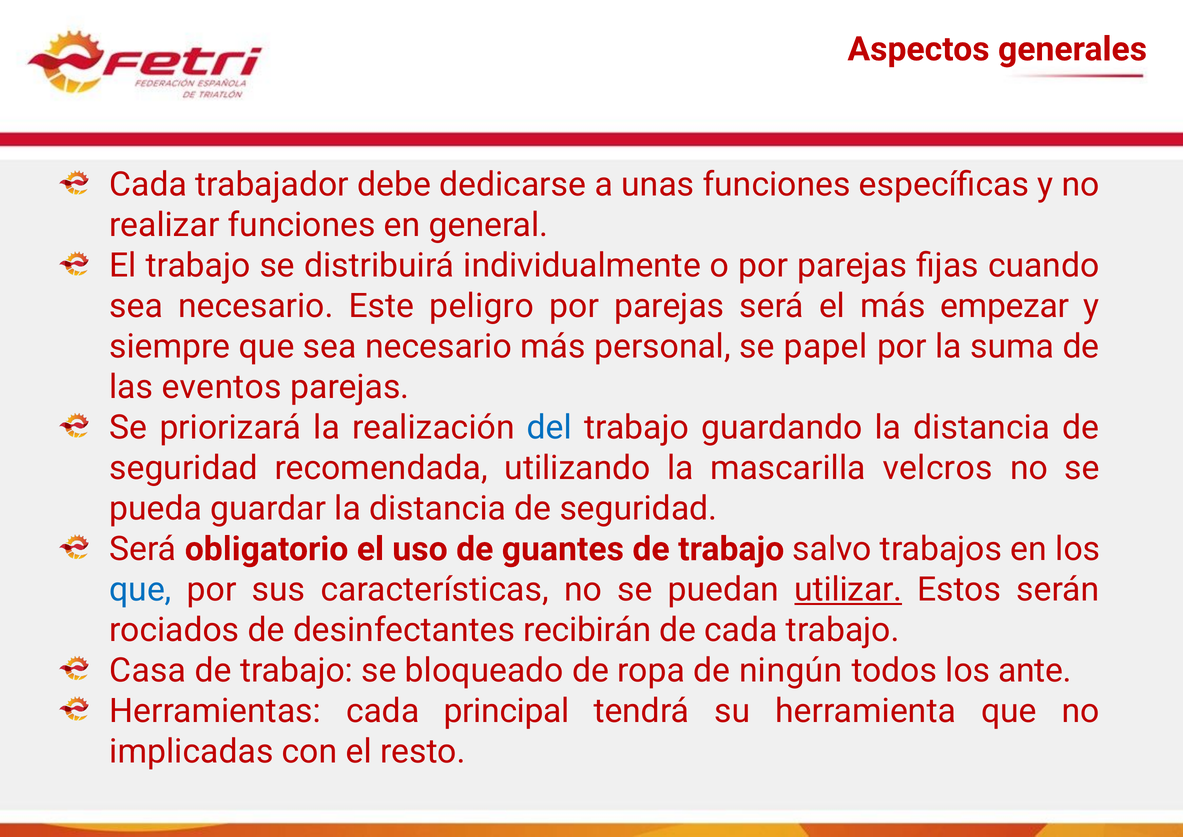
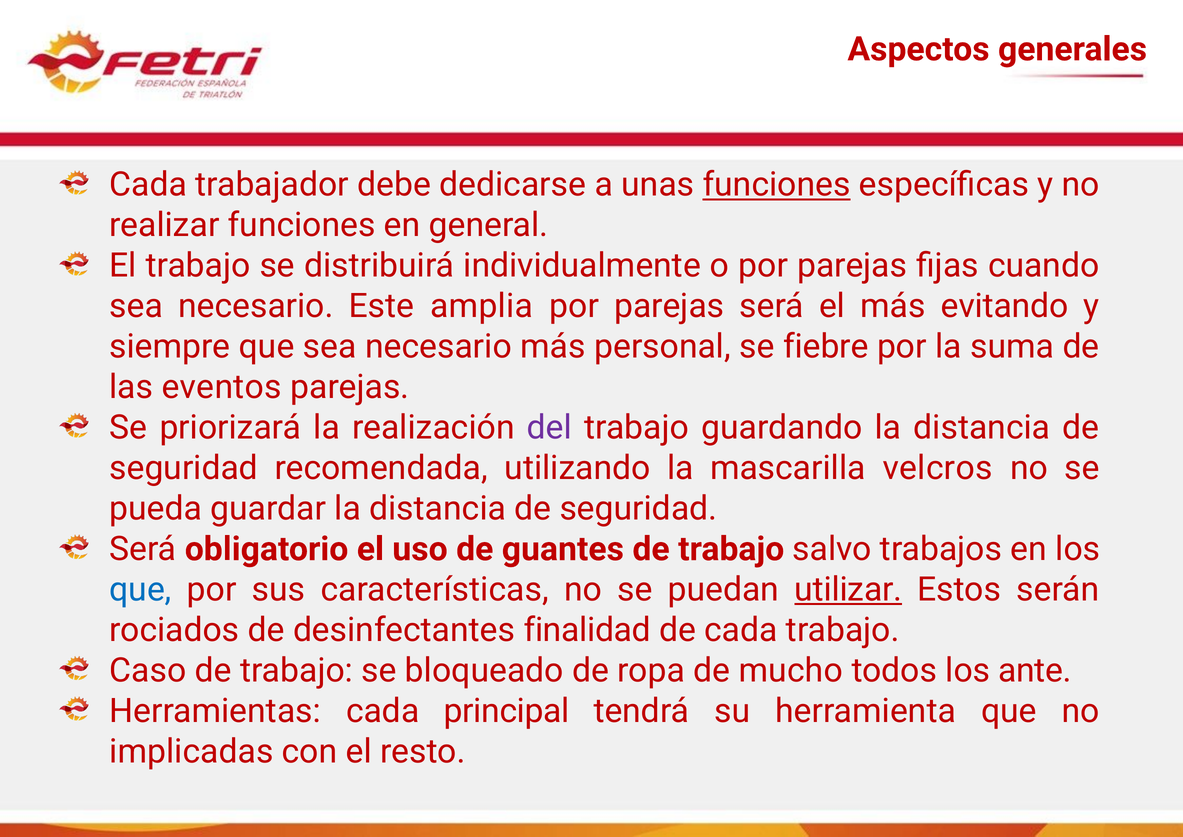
funciones at (777, 185) underline: none -> present
peligro: peligro -> amplia
empezar: empezar -> evitando
papel: papel -> fiebre
del colour: blue -> purple
recibirán: recibirán -> finalidad
Casa: Casa -> Caso
ningún: ningún -> mucho
